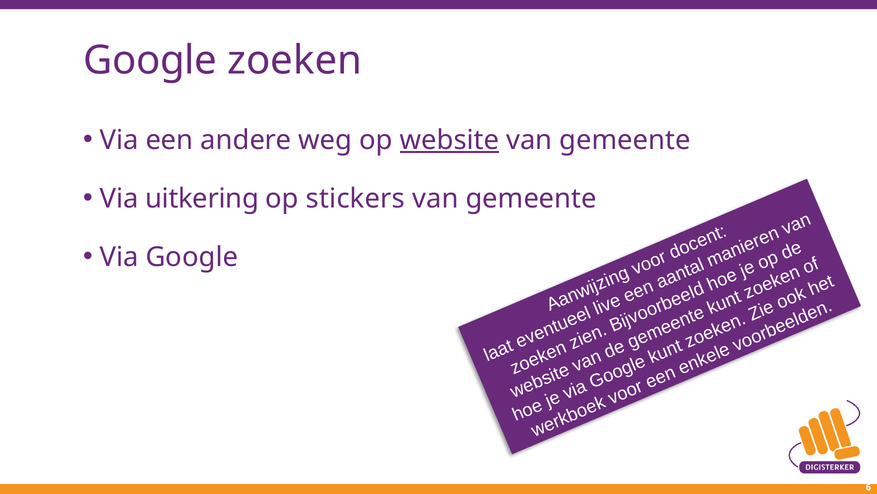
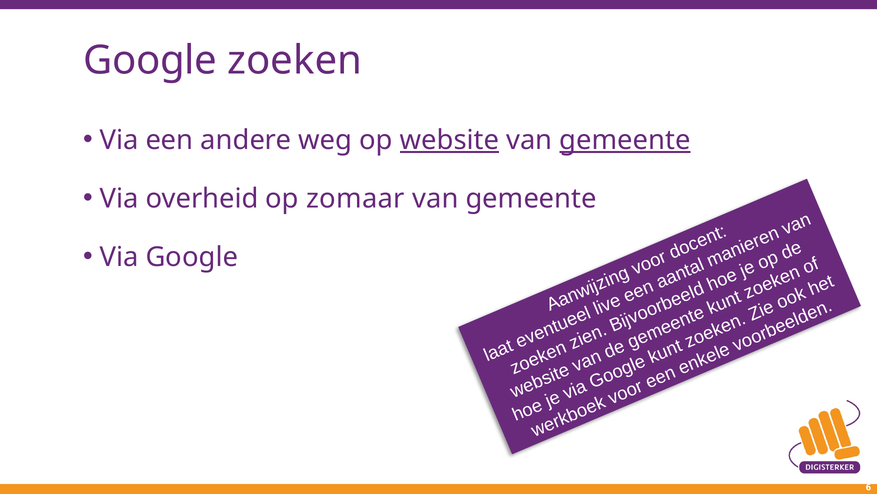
gemeente at (625, 140) underline: none -> present
uitkering: uitkering -> overheid
stickers: stickers -> zomaar
